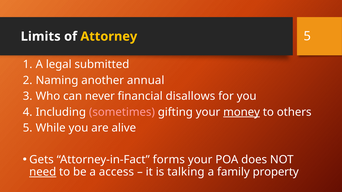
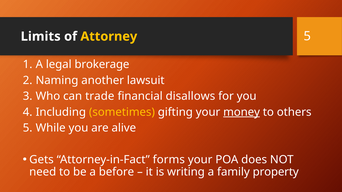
submitted: submitted -> brokerage
annual: annual -> lawsuit
never: never -> trade
sometimes colour: pink -> yellow
need underline: present -> none
access: access -> before
talking: talking -> writing
